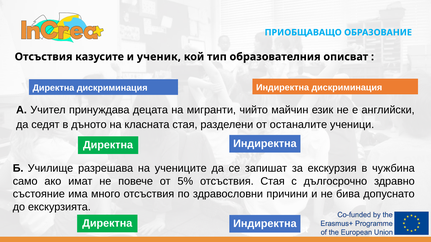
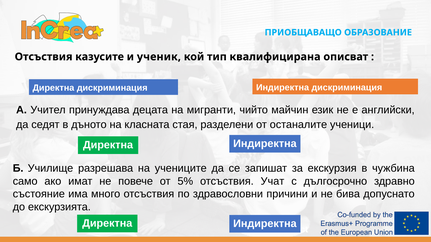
образователния: образователния -> квалифицирана
отсъствия Стая: Стая -> Учат
